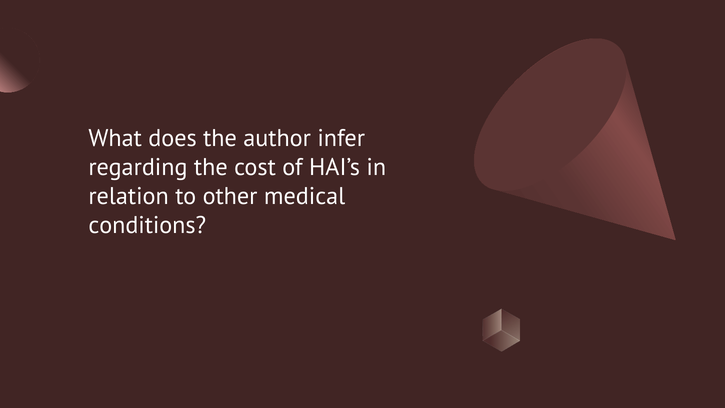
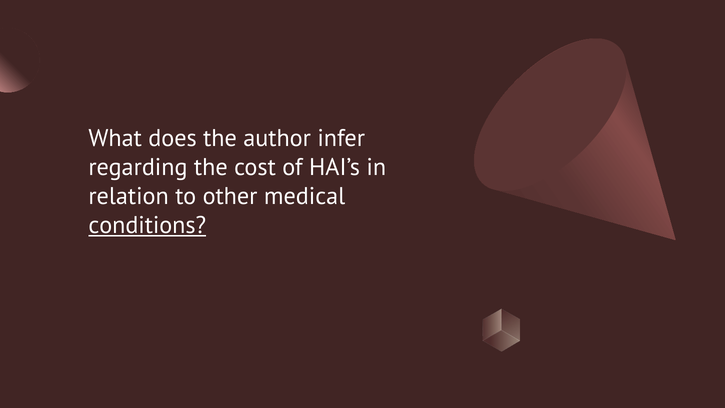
conditions underline: none -> present
